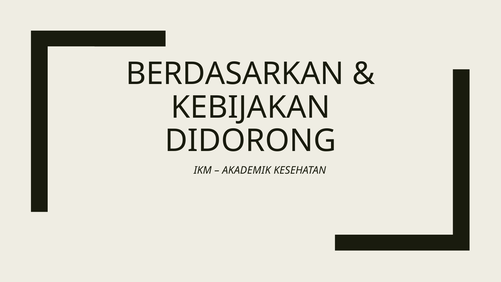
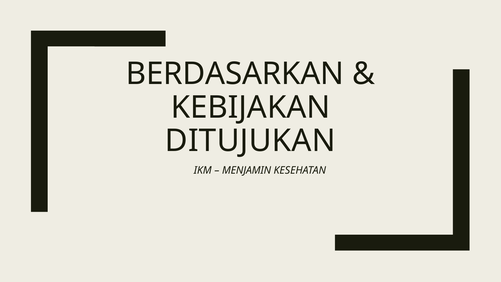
DIDORONG: DIDORONG -> DITUJUKAN
AKADEMIK: AKADEMIK -> MENJAMIN
